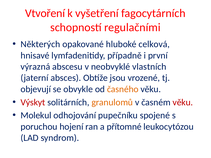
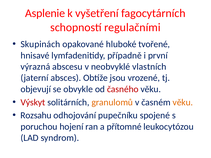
Vtvoření: Vtvoření -> Asplenie
Některých: Některých -> Skupinách
celková: celková -> tvořené
časného colour: orange -> red
věku at (183, 102) colour: red -> orange
Molekul: Molekul -> Rozsahu
